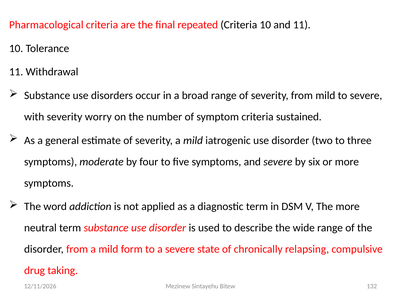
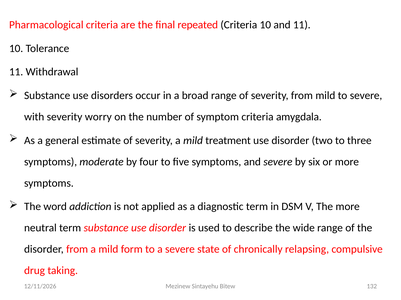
sustained: sustained -> amygdala
iatrogenic: iatrogenic -> treatment
